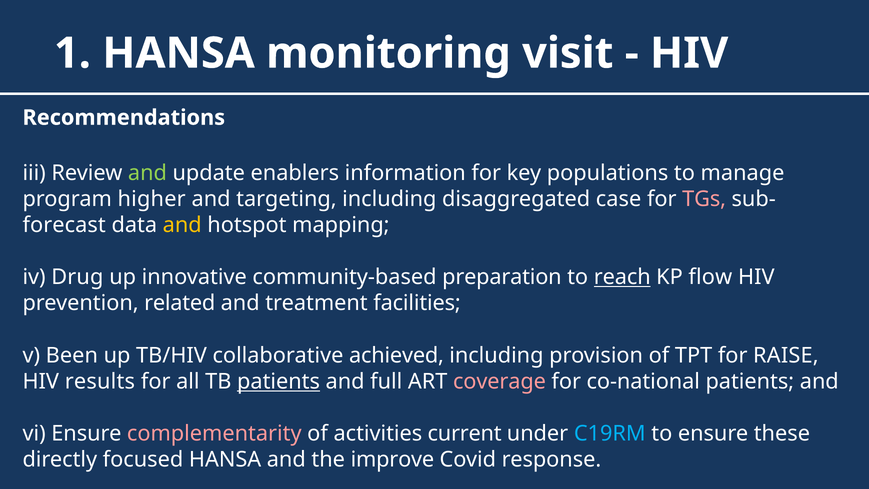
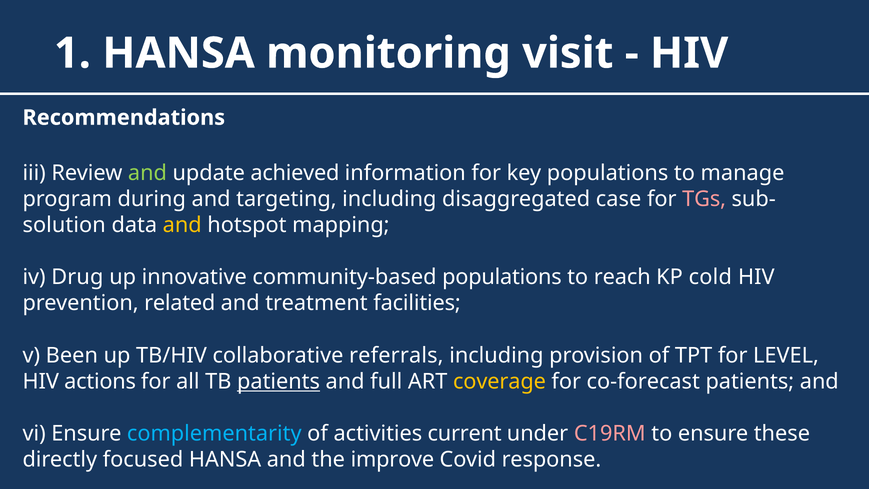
enablers: enablers -> achieved
higher: higher -> during
forecast: forecast -> solution
community-based preparation: preparation -> populations
reach underline: present -> none
flow: flow -> cold
achieved: achieved -> referrals
RAISE: RAISE -> LEVEL
results: results -> actions
coverage colour: pink -> yellow
co-national: co-national -> co-forecast
complementarity colour: pink -> light blue
C19RM colour: light blue -> pink
